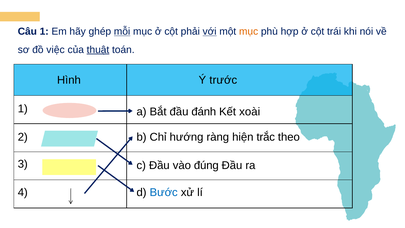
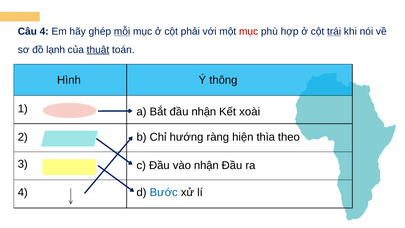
Câu 1: 1 -> 4
với underline: present -> none
mục at (249, 31) colour: orange -> red
trái underline: none -> present
việc: việc -> lạnh
trước: trước -> thông
đầu đánh: đánh -> nhận
trắc: trắc -> thìa
vào đúng: đúng -> nhận
